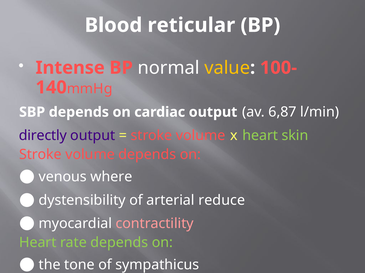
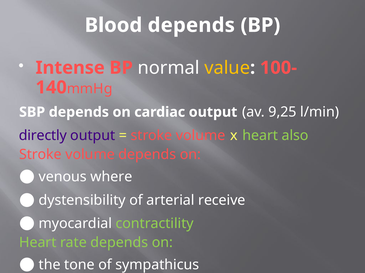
Blood reticular: reticular -> depends
6,87: 6,87 -> 9,25
skin: skin -> also
reduce: reduce -> receive
contractility colour: pink -> light green
